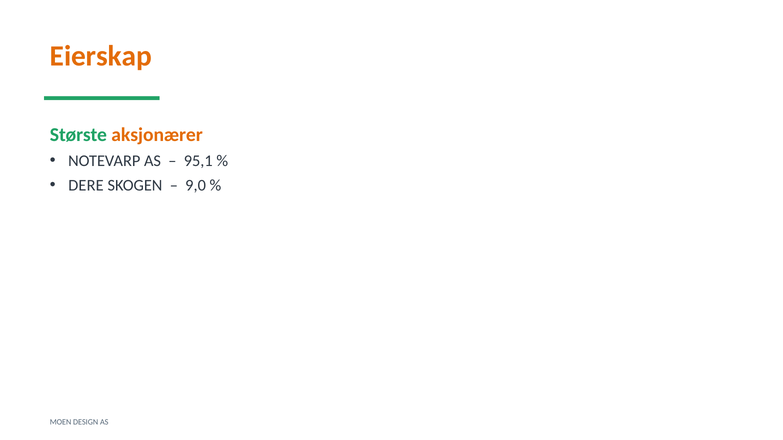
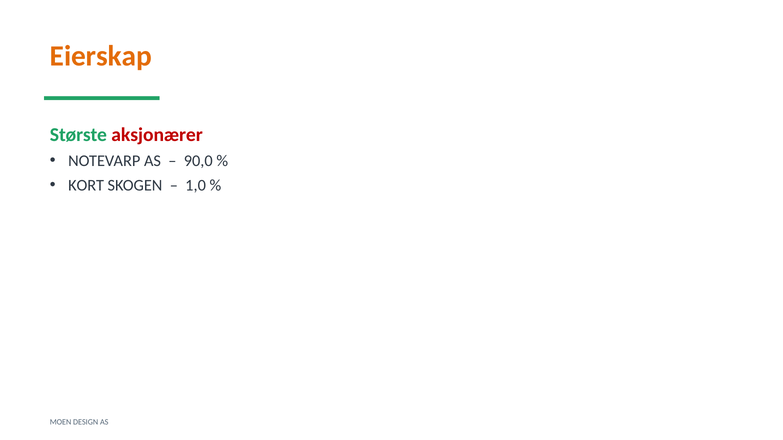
aksjonærer colour: orange -> red
95,1: 95,1 -> 90,0
DERE: DERE -> KORT
9,0: 9,0 -> 1,0
